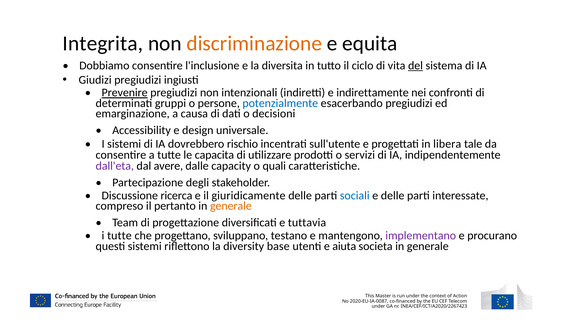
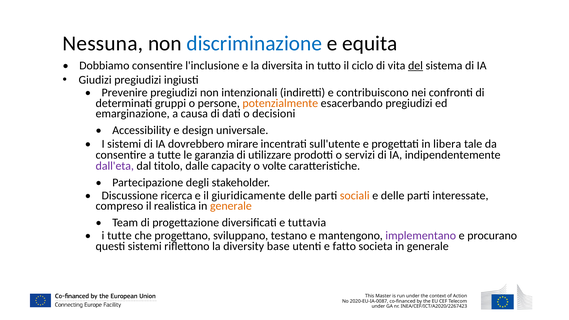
Integrita: Integrita -> Nessuna
discriminazione colour: orange -> blue
Prevenire underline: present -> none
indirettamente: indirettamente -> contribuiscono
potenzialmente colour: blue -> orange
rischio: rischio -> mirare
capacita: capacita -> garanzia
avere: avere -> titolo
quali: quali -> volte
sociali colour: blue -> orange
pertanto: pertanto -> realistica
aiuta: aiuta -> fatto
